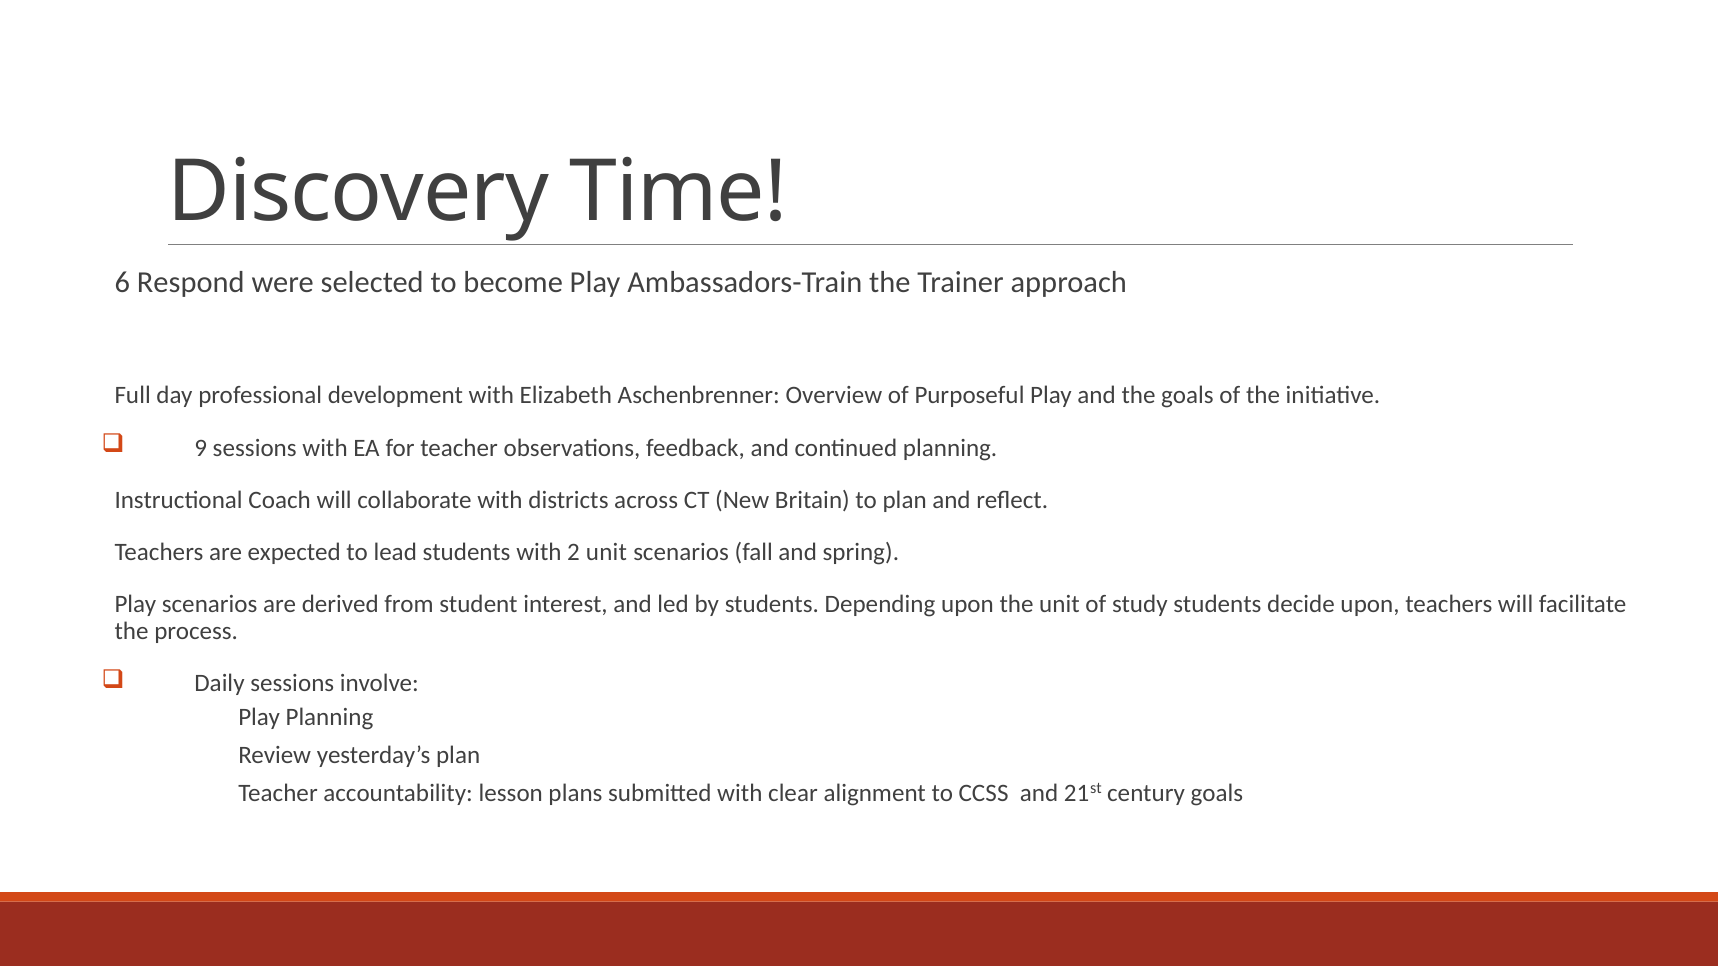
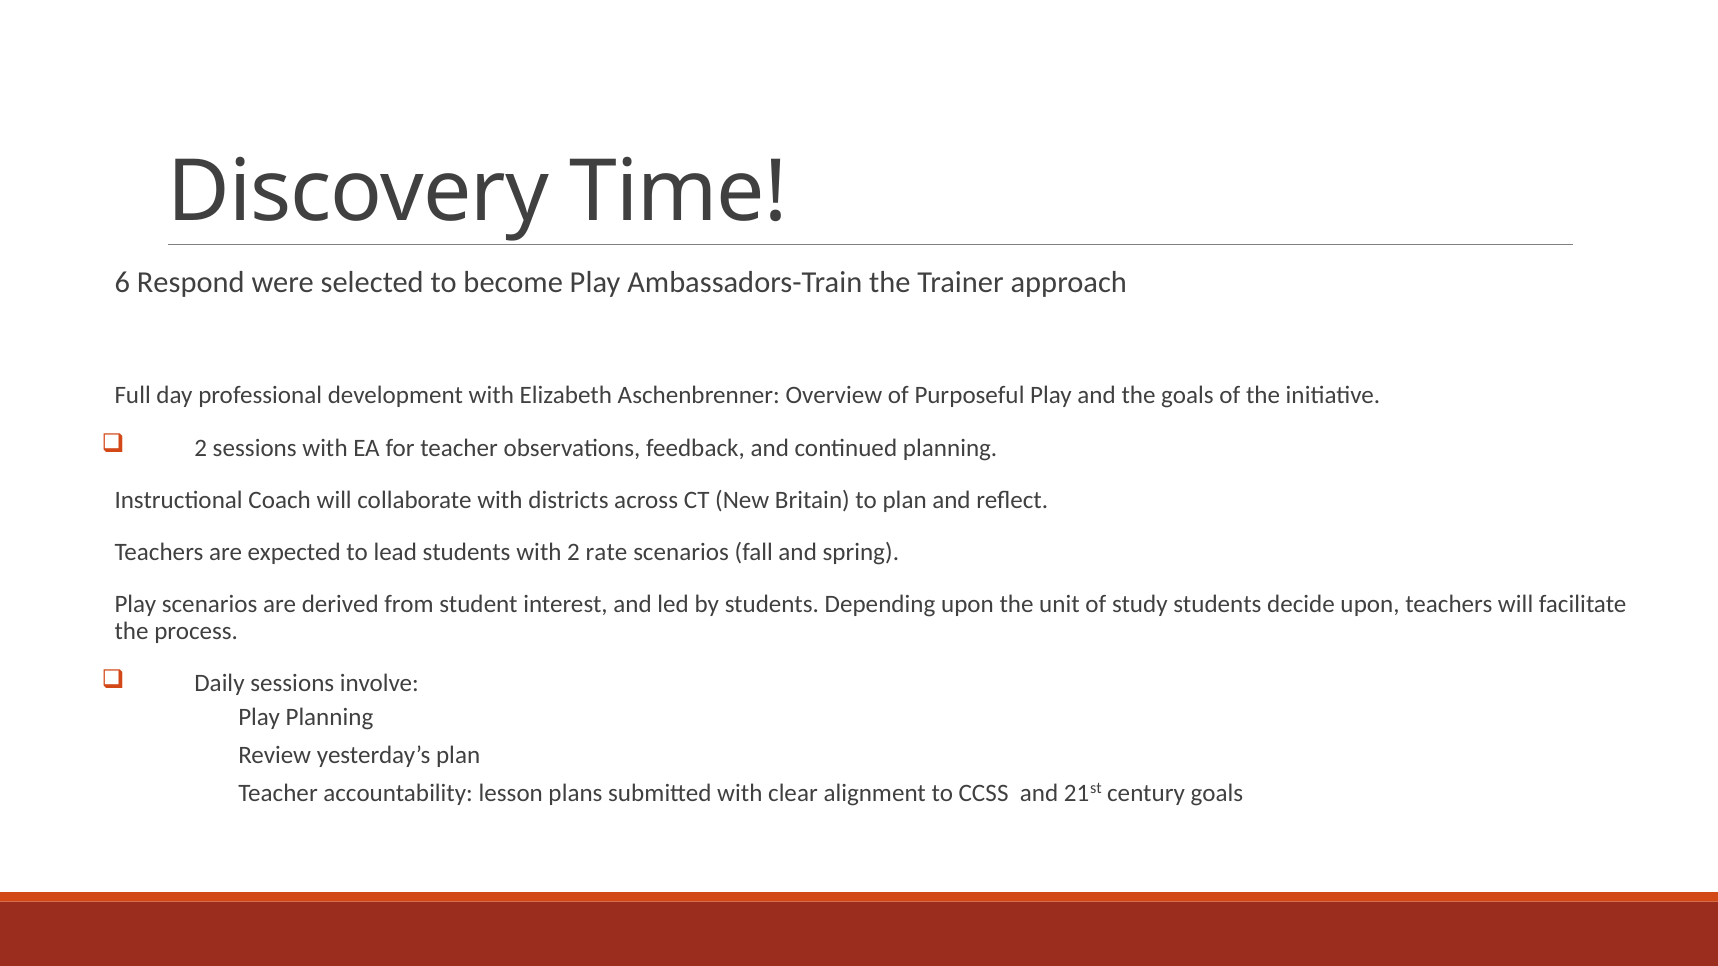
9 at (201, 448): 9 -> 2
2 unit: unit -> rate
